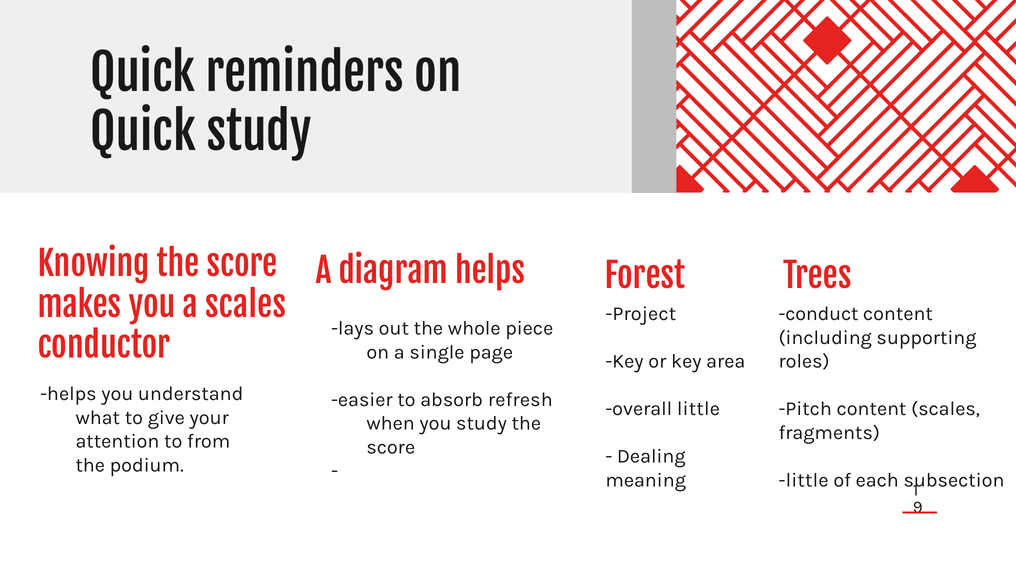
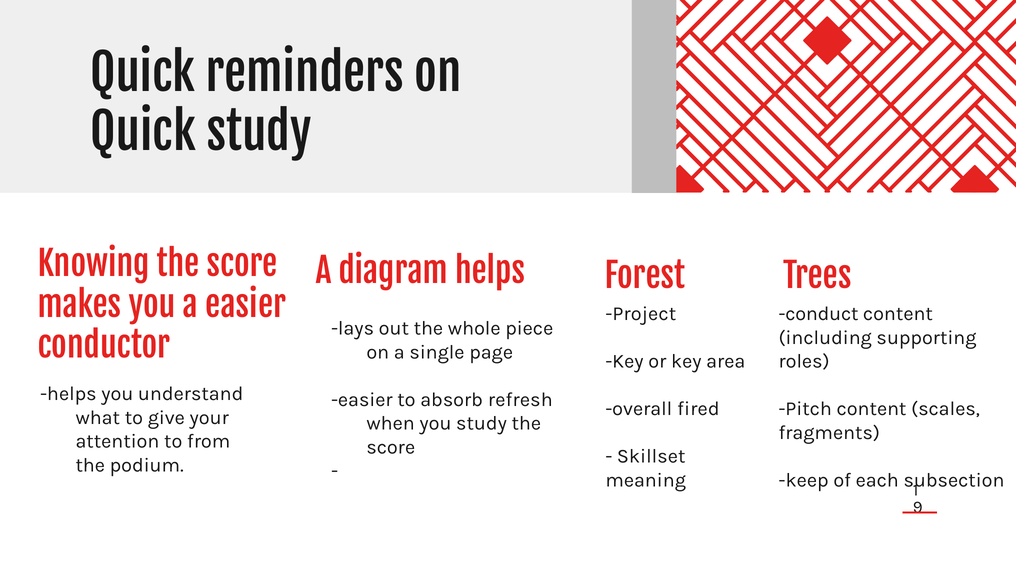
a scales: scales -> easier
overall little: little -> fired
Dealing: Dealing -> Skillset
little at (804, 480): little -> keep
